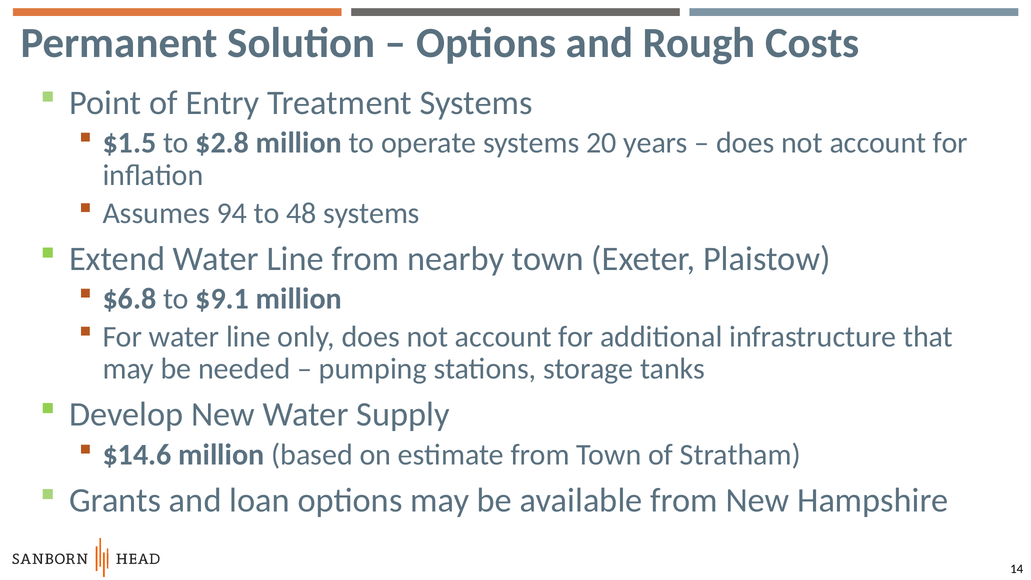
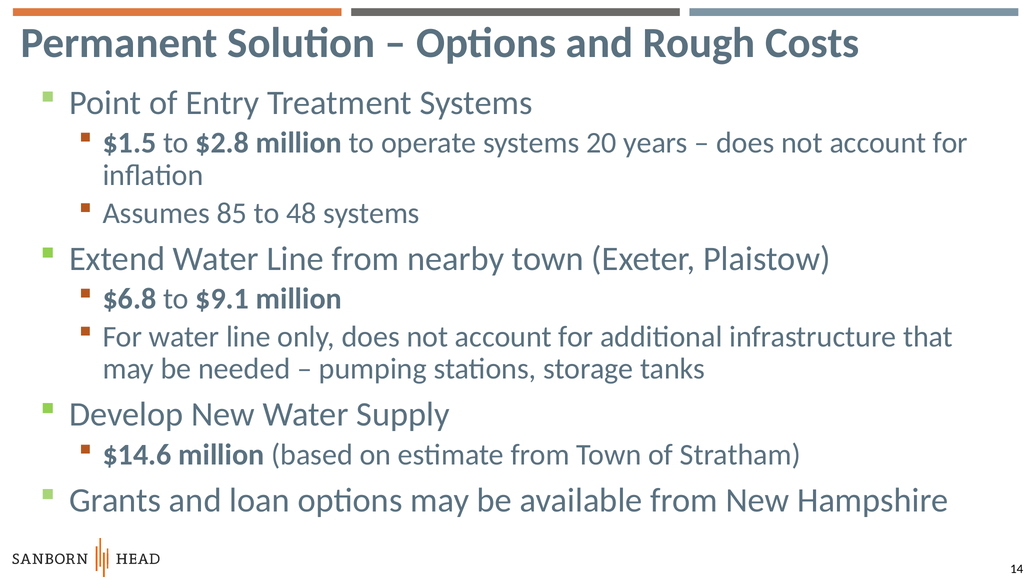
94: 94 -> 85
